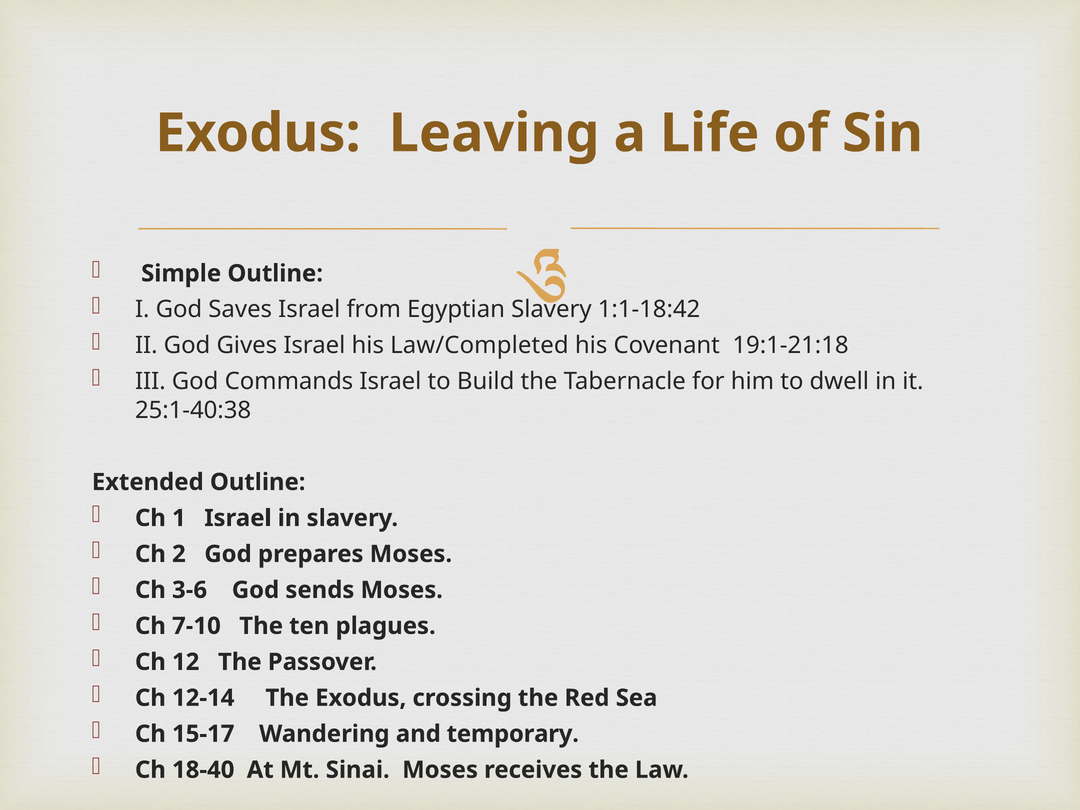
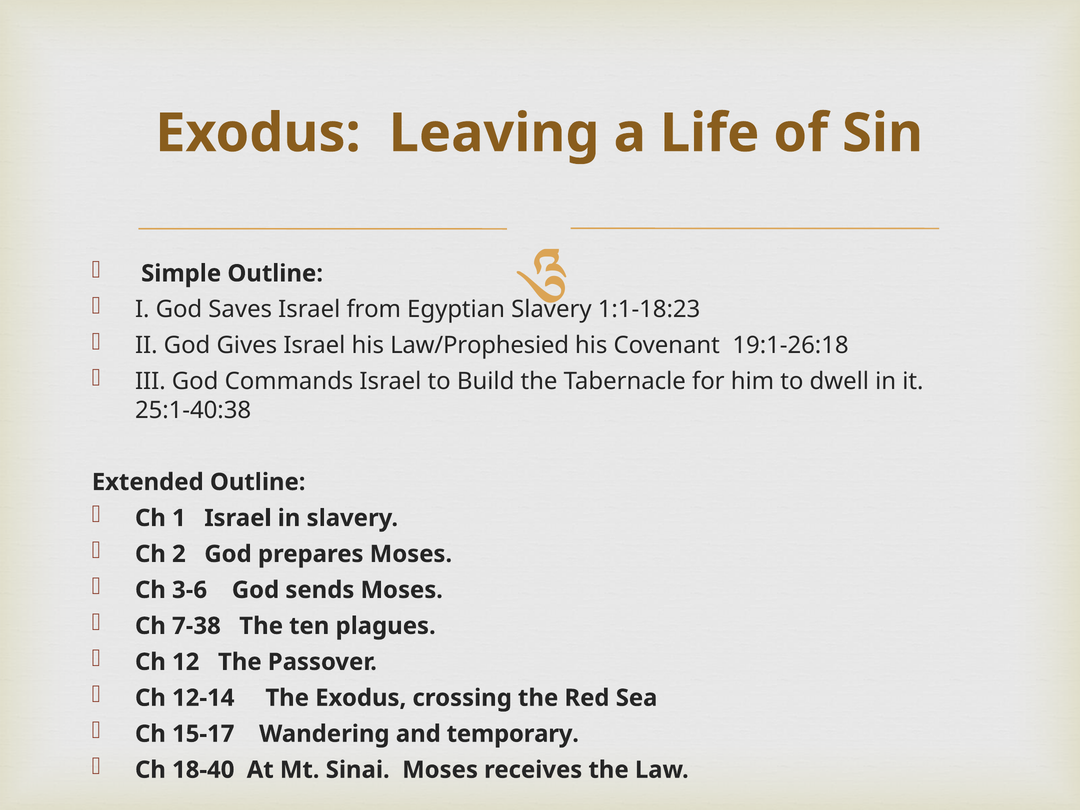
1:1-18:42: 1:1-18:42 -> 1:1-18:23
Law/Completed: Law/Completed -> Law/Prophesied
19:1-21:18: 19:1-21:18 -> 19:1-26:18
7-10: 7-10 -> 7-38
